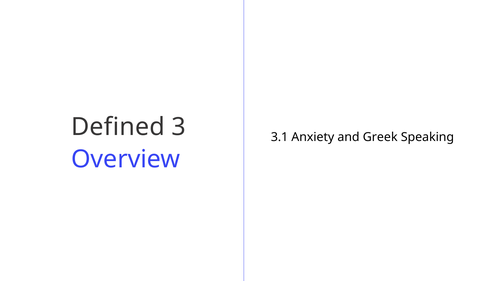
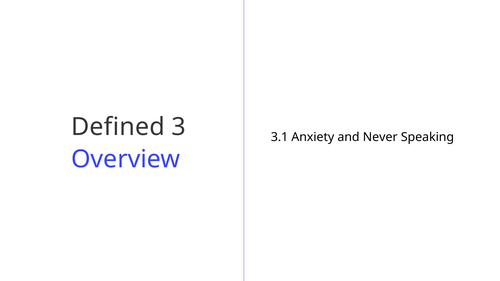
Greek: Greek -> Never
